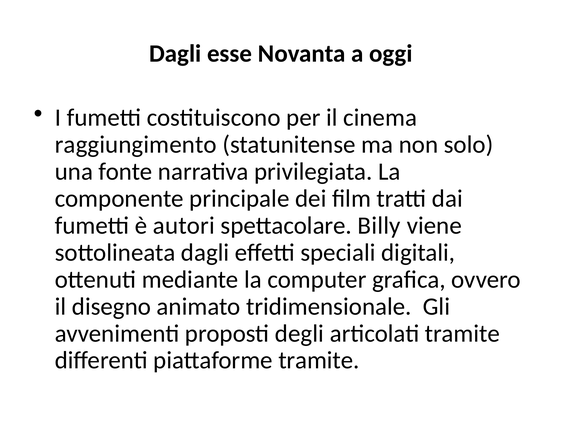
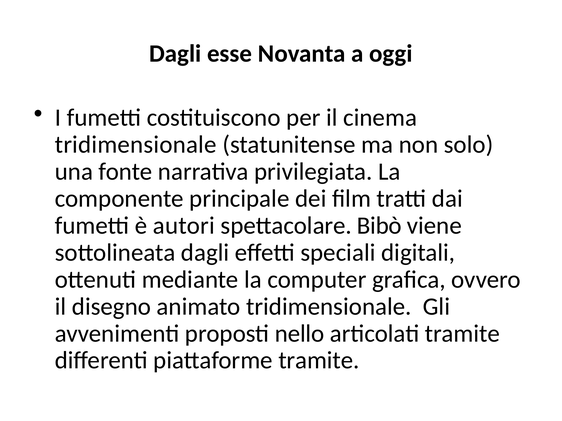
raggiungimento at (136, 145): raggiungimento -> tridimensionale
Billy: Billy -> Bibò
degli: degli -> nello
